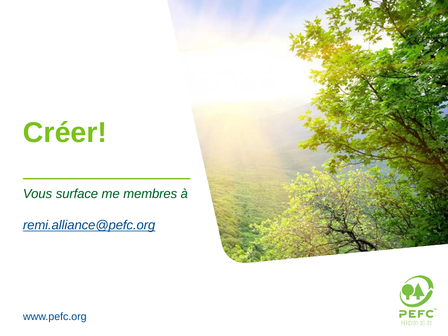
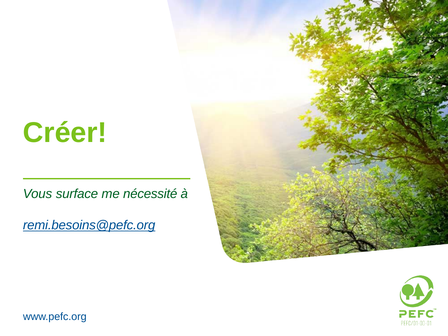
membres: membres -> nécessité
remi.alliance@pefc.org: remi.alliance@pefc.org -> remi.besoins@pefc.org
